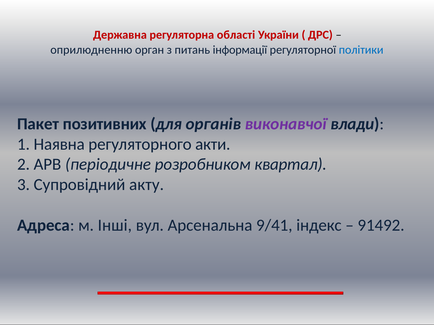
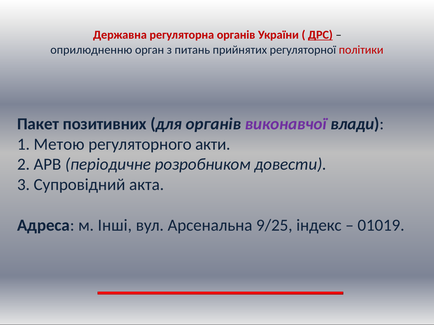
регуляторна області: області -> органів
ДРС underline: none -> present
інформації: інформації -> прийнятих
політики colour: blue -> red
Наявна: Наявна -> Метою
квартал: квартал -> довести
акту: акту -> акта
9/41: 9/41 -> 9/25
91492: 91492 -> 01019
